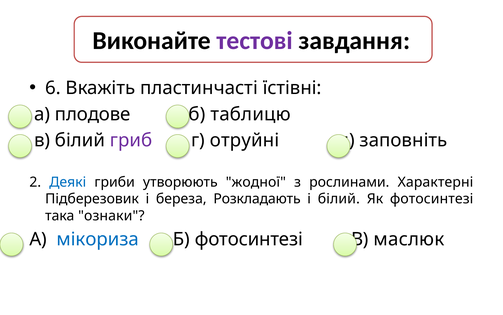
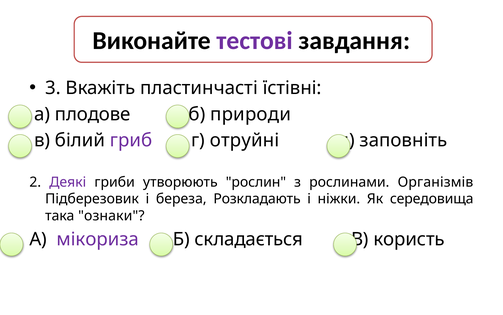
6: 6 -> 3
таблицю: таблицю -> природи
Деякі colour: blue -> purple
жодної: жодної -> рослин
Характерні: Характерні -> Організмів
і білий: білий -> ніжки
Як фотосинтезі: фотосинтезі -> середовища
мікориза colour: blue -> purple
фотосинтезі at (249, 240): фотосинтезі -> складається
маслюк: маслюк -> користь
